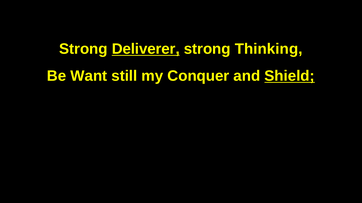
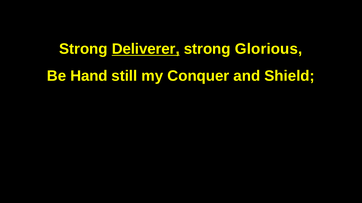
Thinking: Thinking -> Glorious
Want: Want -> Hand
Shield underline: present -> none
